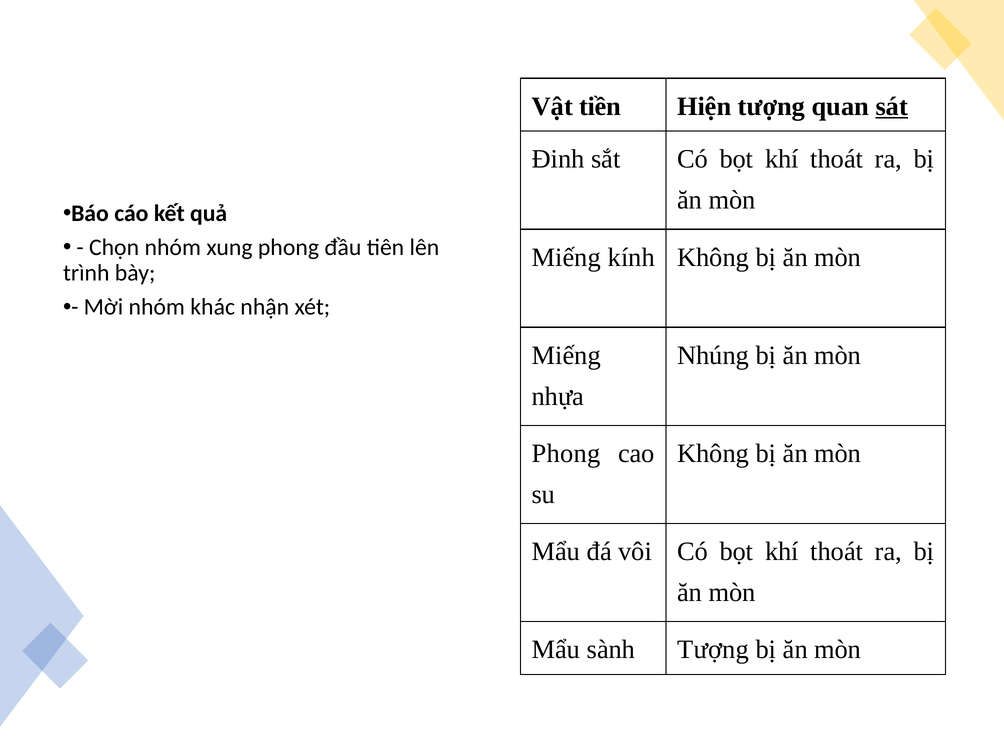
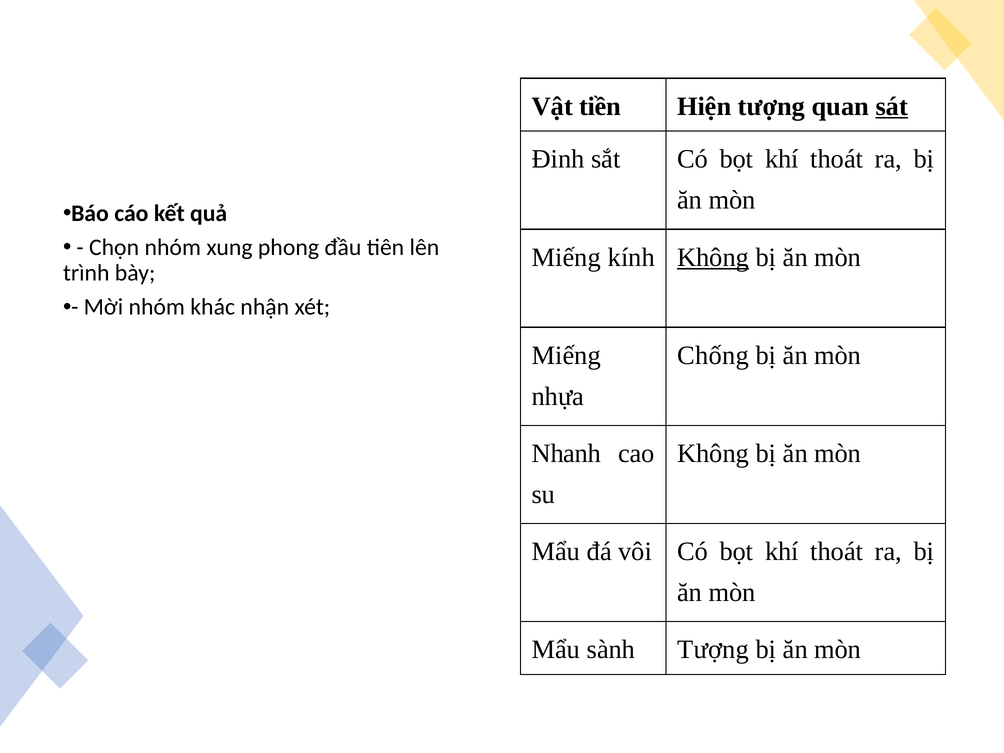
Không at (713, 257) underline: none -> present
Nhúng: Nhúng -> Chống
Phong at (566, 454): Phong -> Nhanh
